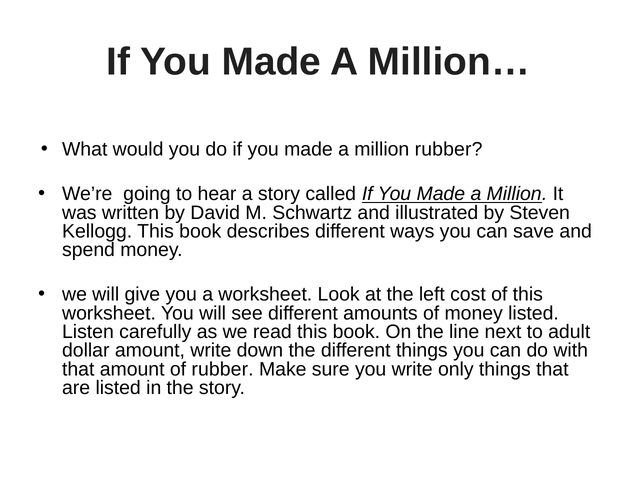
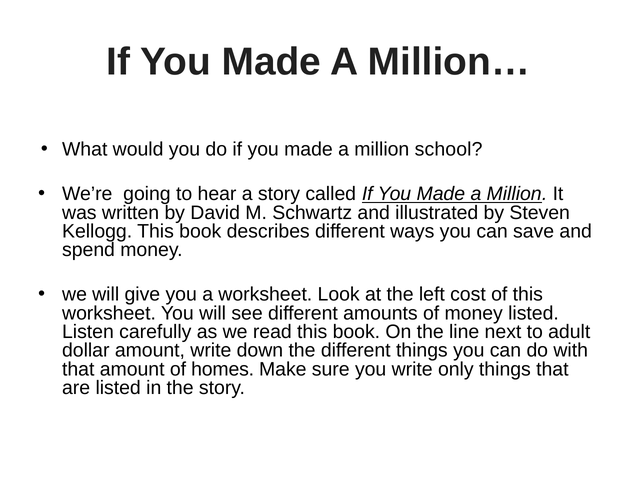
million rubber: rubber -> school
of rubber: rubber -> homes
